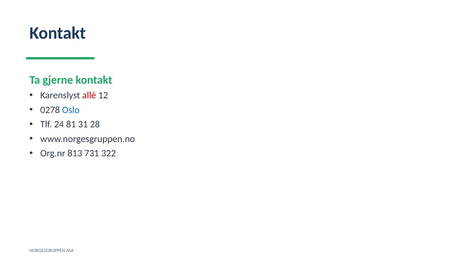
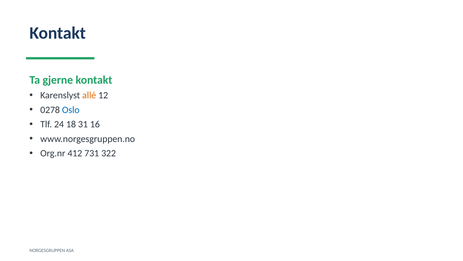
allé colour: red -> orange
81: 81 -> 18
28: 28 -> 16
813: 813 -> 412
